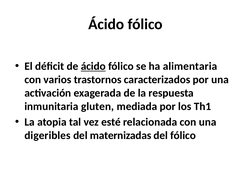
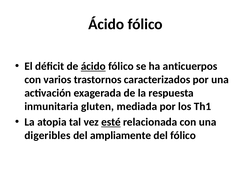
alimentaria: alimentaria -> anticuerpos
esté underline: none -> present
maternizadas: maternizadas -> ampliamente
